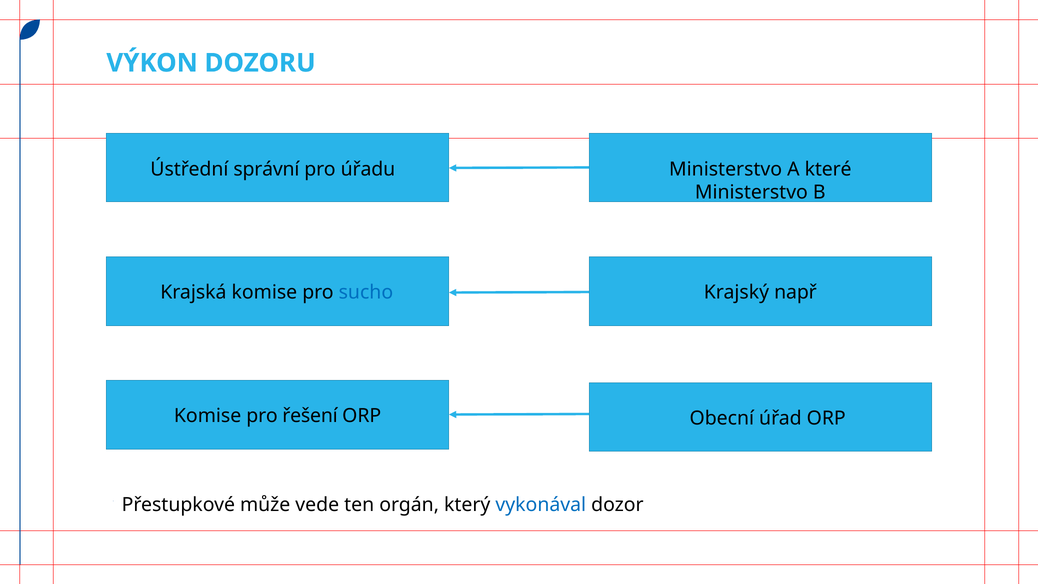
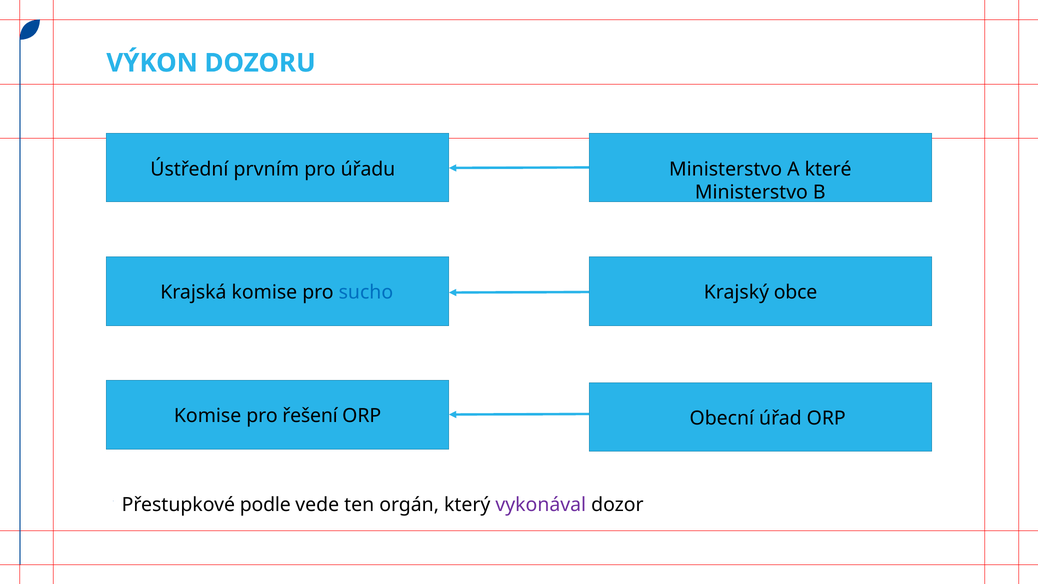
správní: správní -> prvním
např: např -> obce
může: může -> podle
vykonával colour: blue -> purple
